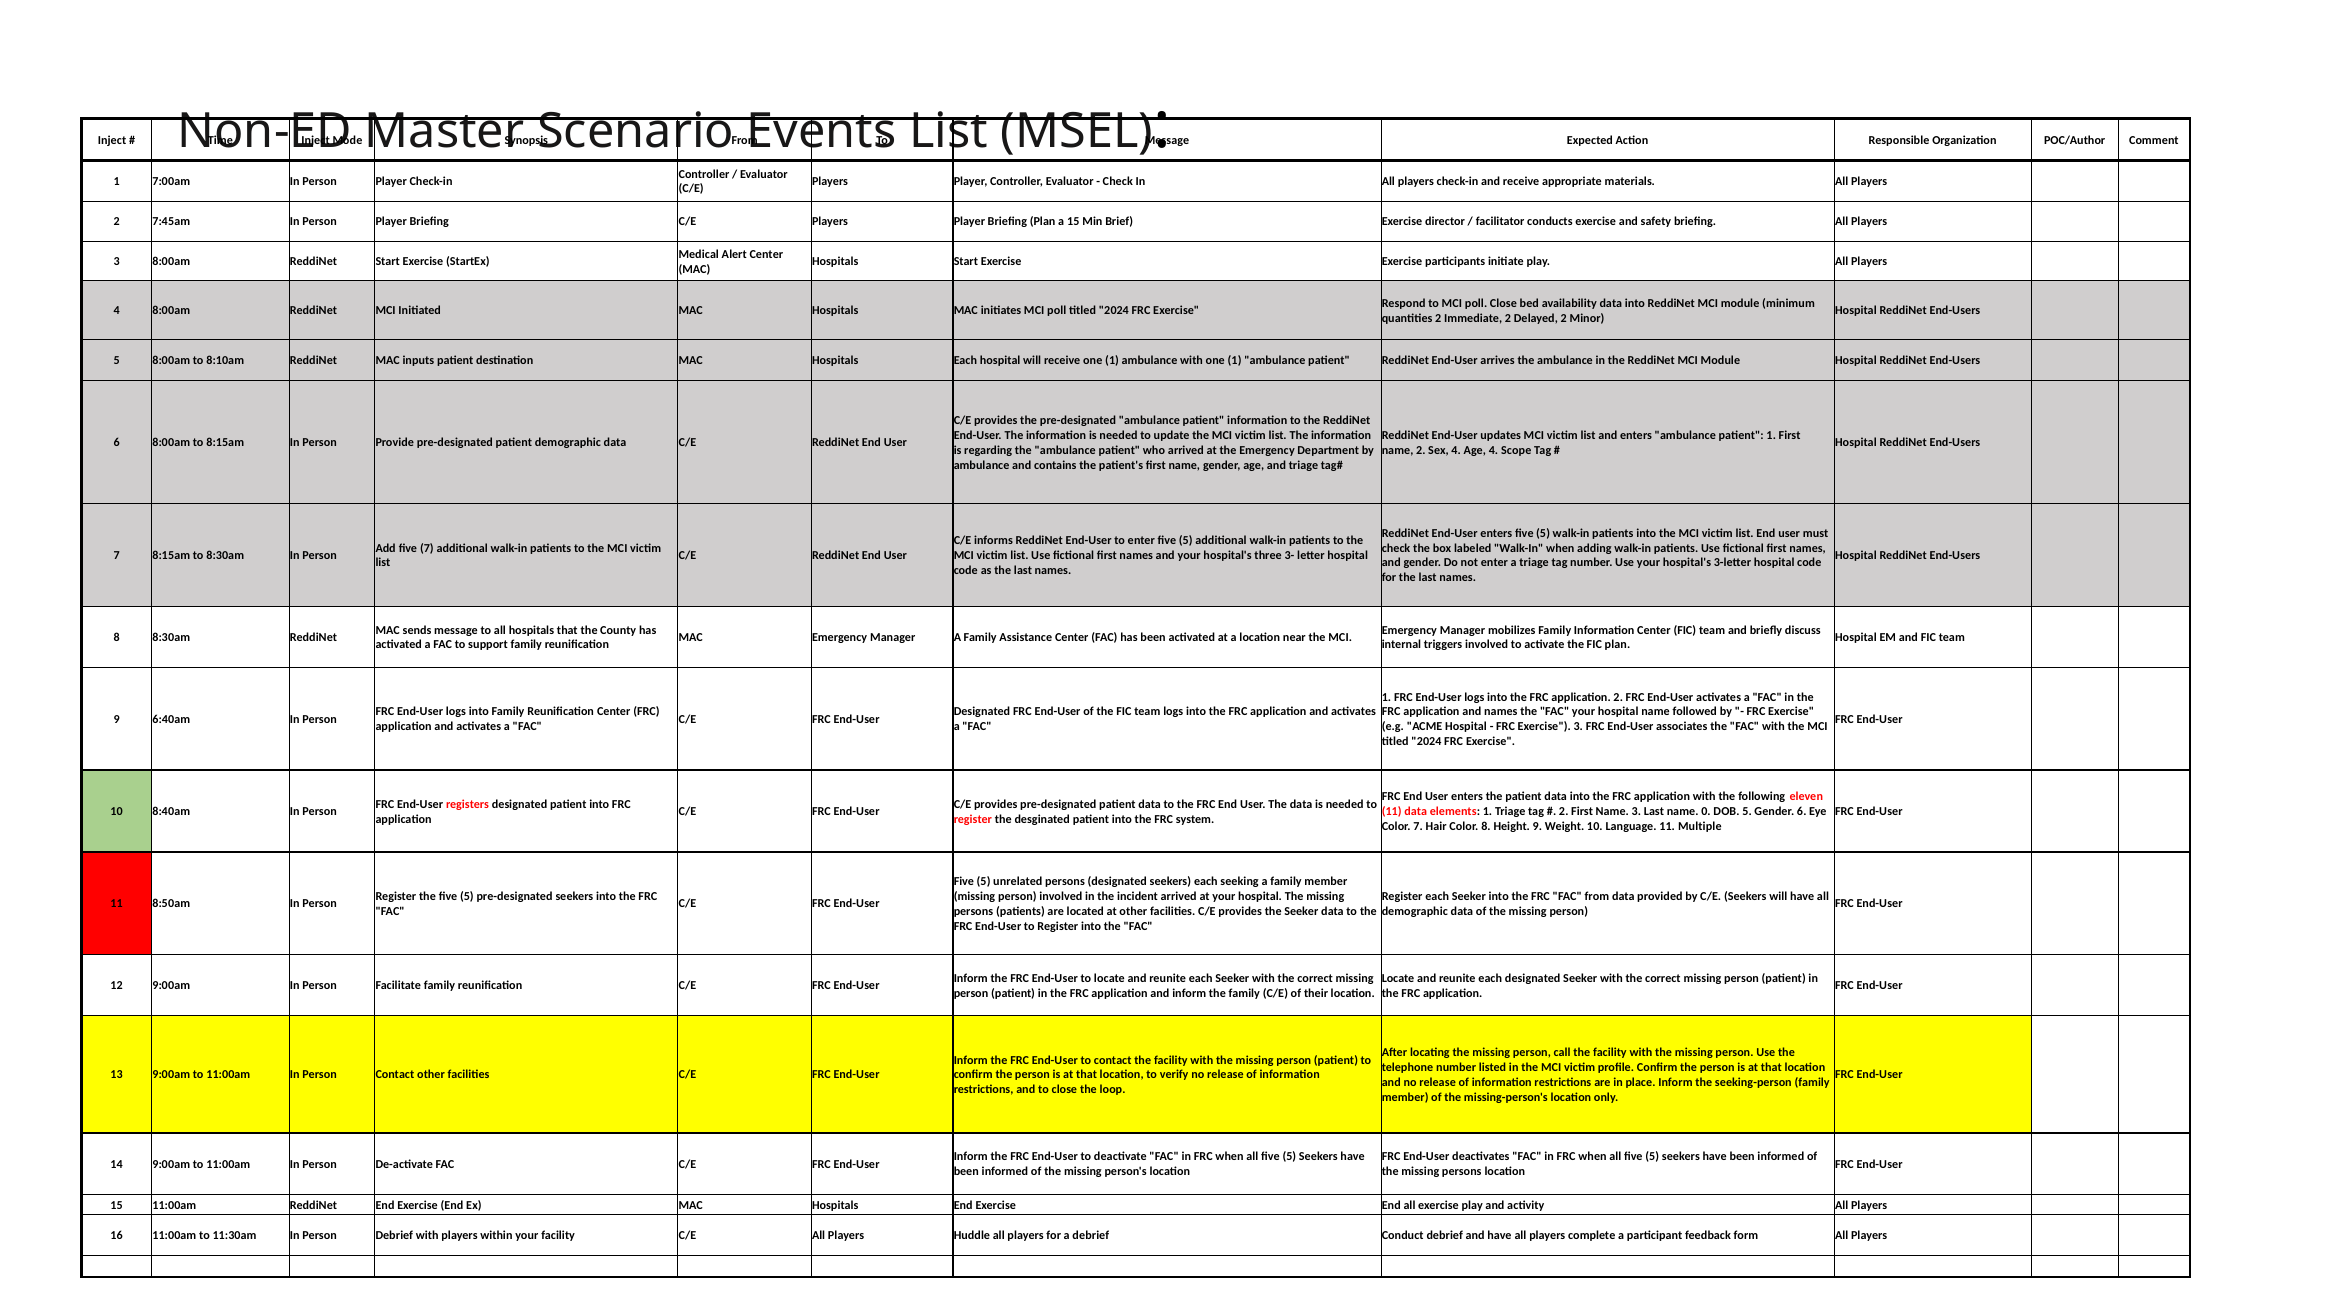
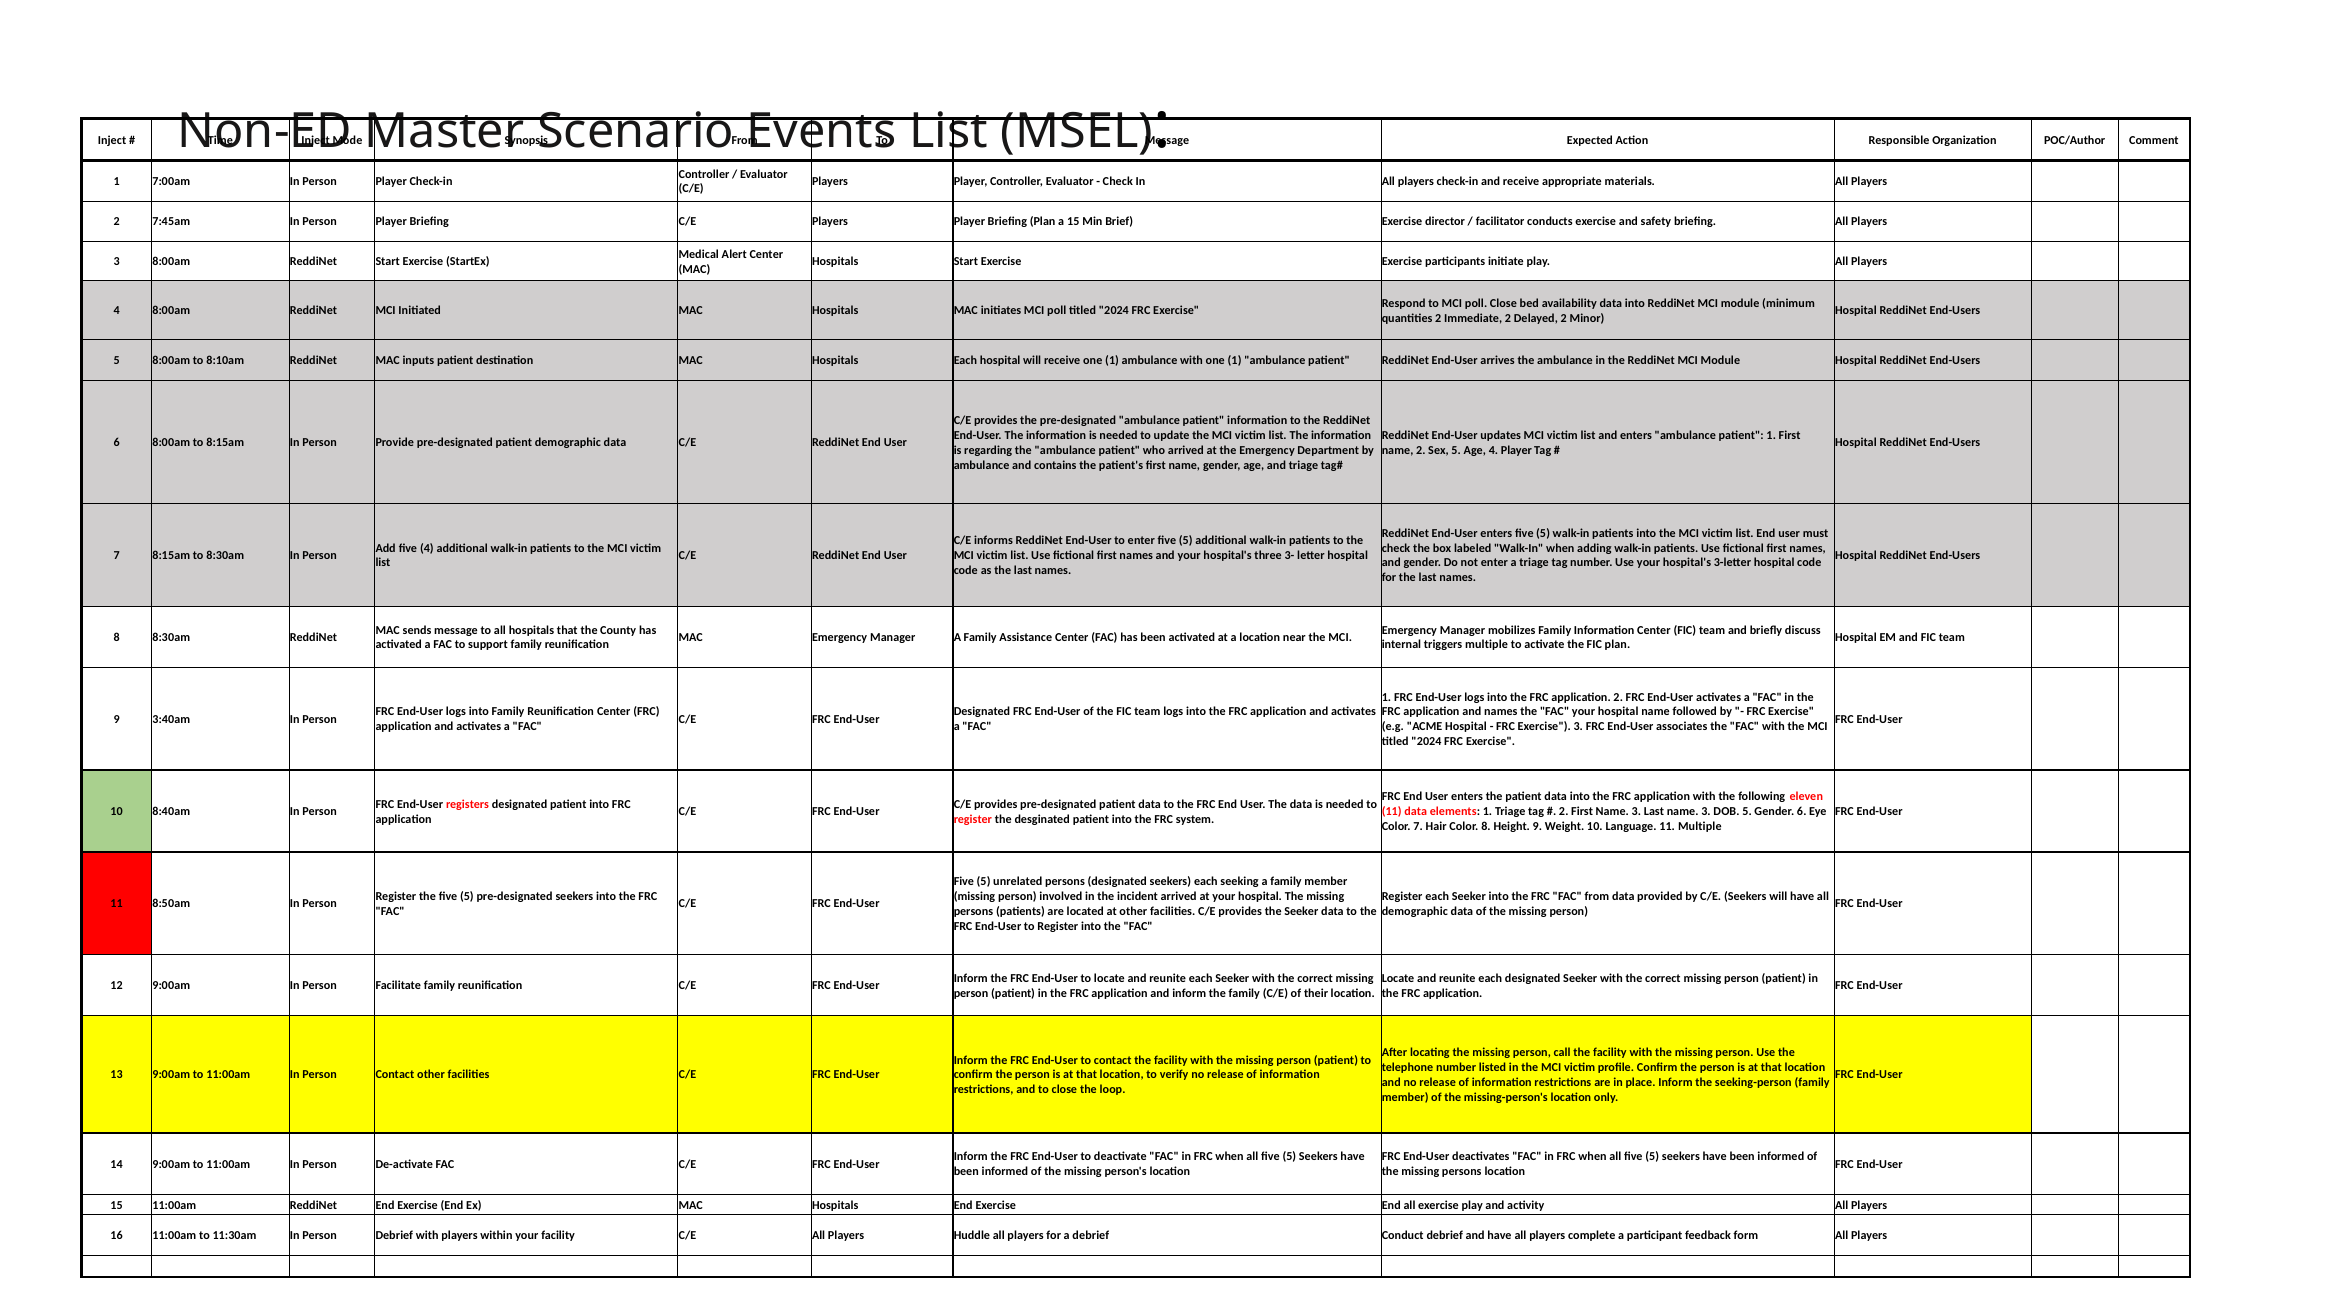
Sex 4: 4 -> 5
4 Scope: Scope -> Player
five 7: 7 -> 4
triggers involved: involved -> multiple
6:40am: 6:40am -> 3:40am
Last name 0: 0 -> 3
